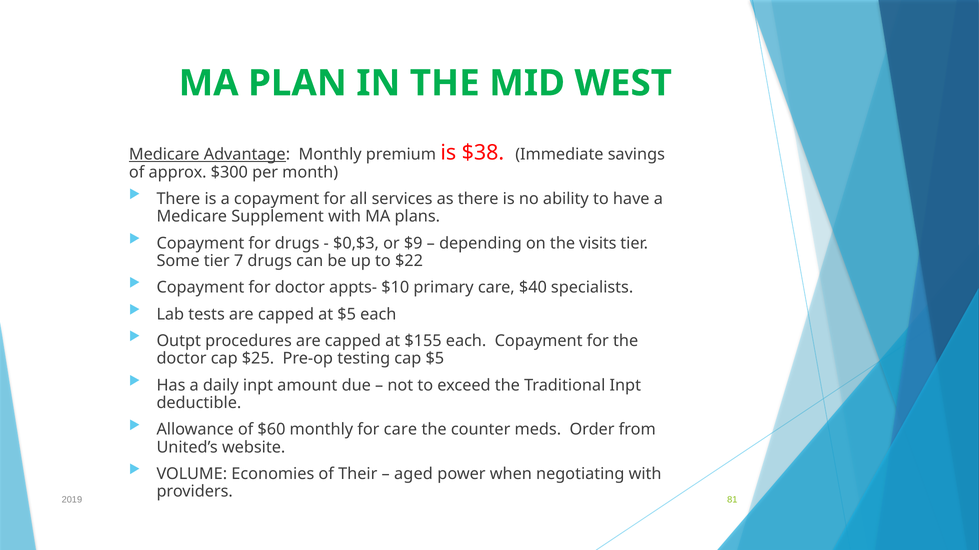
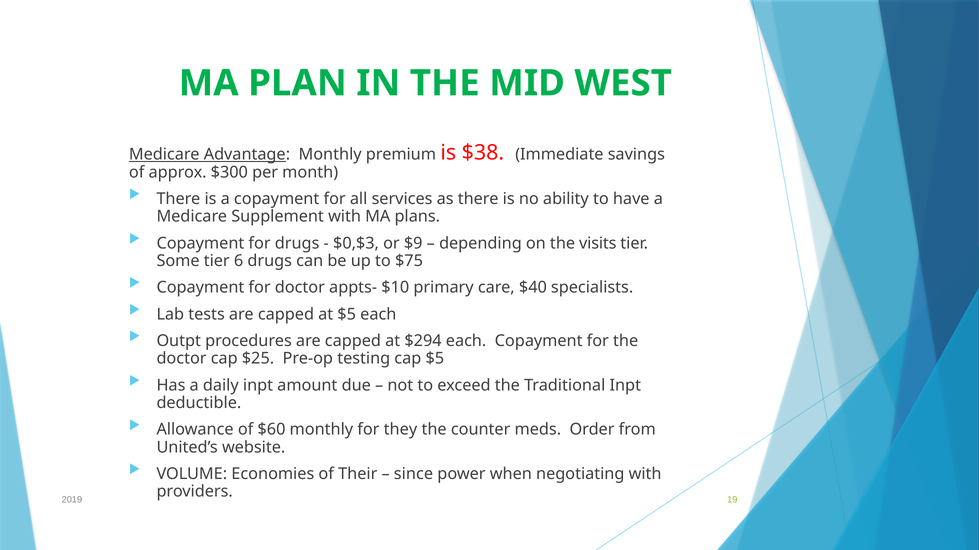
7: 7 -> 6
$22: $22 -> $75
$155: $155 -> $294
for care: care -> they
aged: aged -> since
81: 81 -> 19
